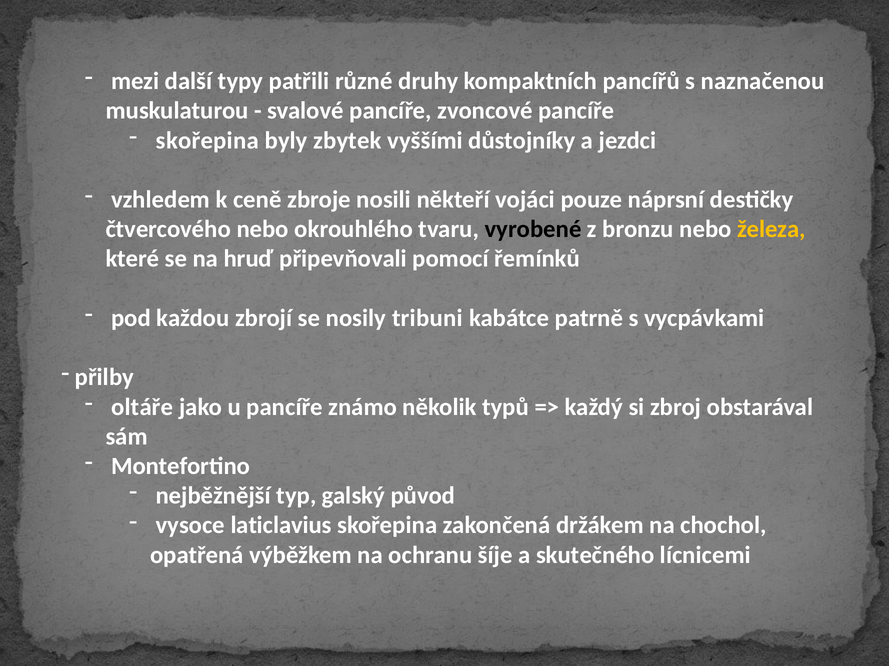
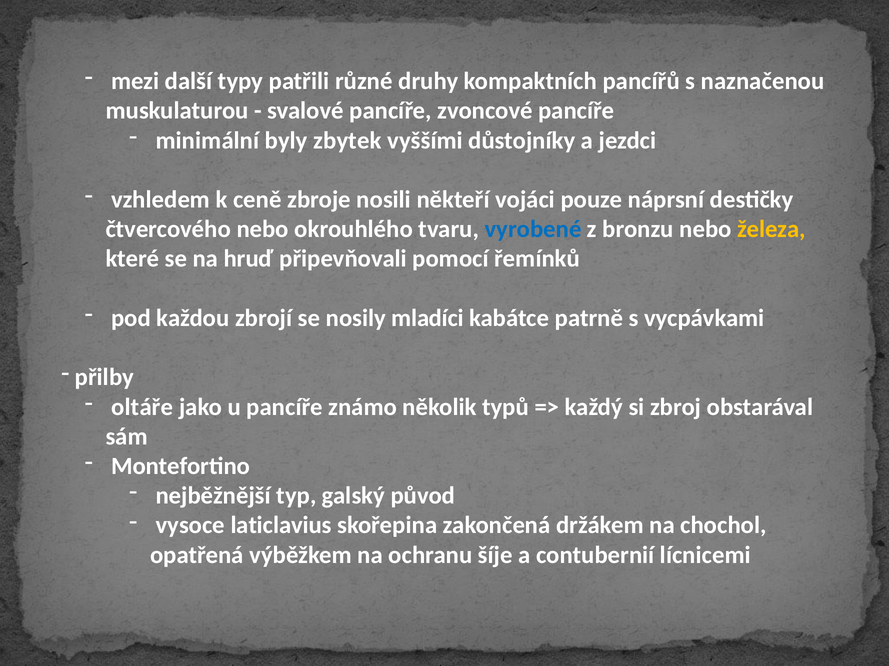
skořepina at (207, 141): skořepina -> minimální
vyrobené colour: black -> blue
tribuni: tribuni -> mladíci
skutečného: skutečného -> contubernií
